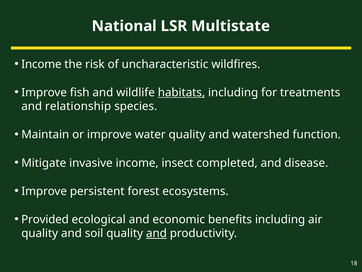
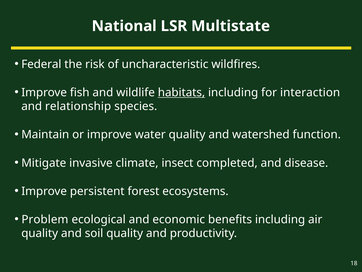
Income at (41, 64): Income -> Federal
treatments: treatments -> interaction
invasive income: income -> climate
Provided: Provided -> Problem
and at (156, 233) underline: present -> none
